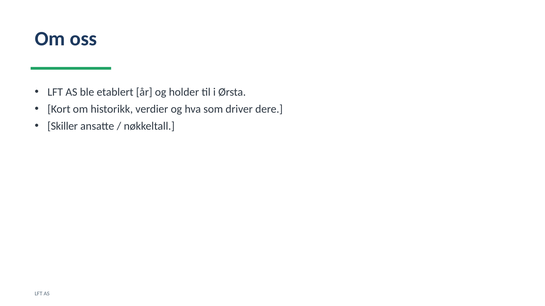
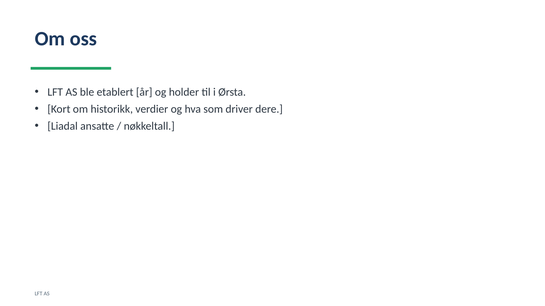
Skiller: Skiller -> Liadal
